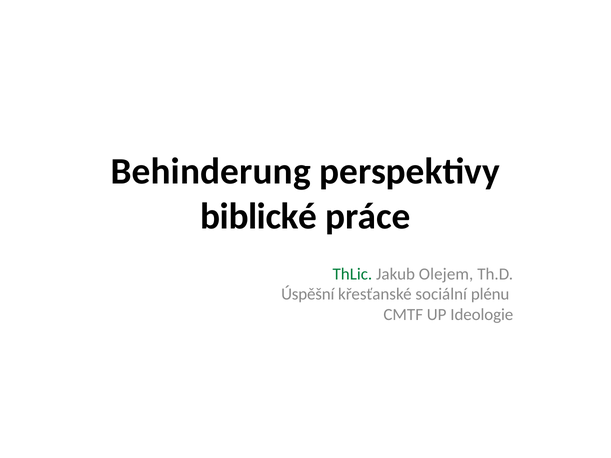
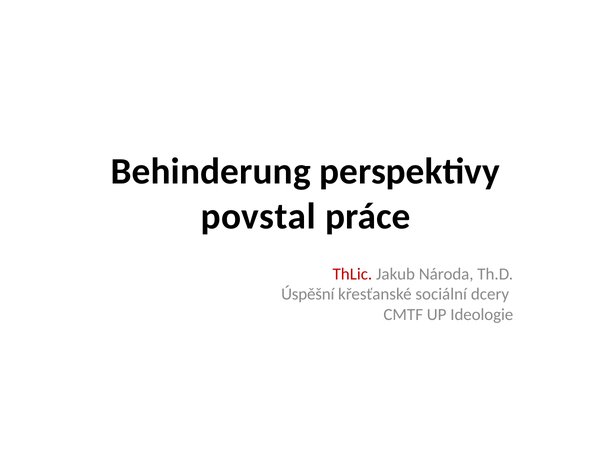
biblické: biblické -> povstal
ThLic colour: green -> red
Olejem: Olejem -> Národa
plénu: plénu -> dcery
